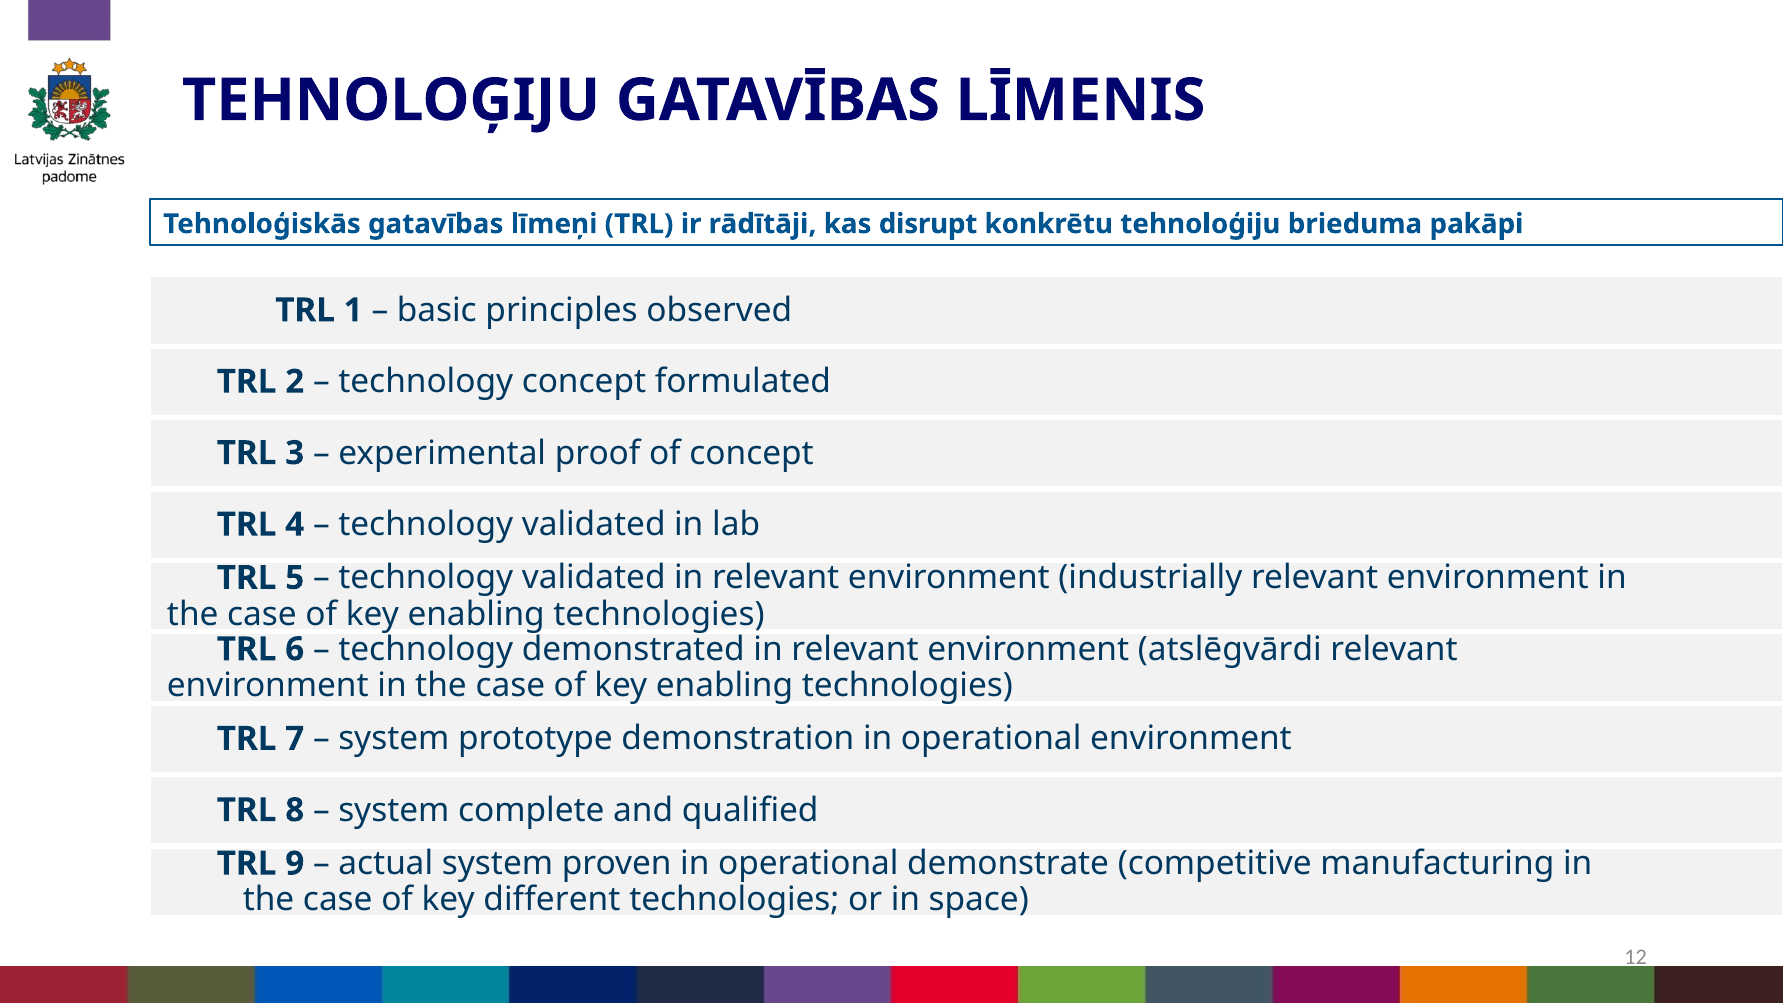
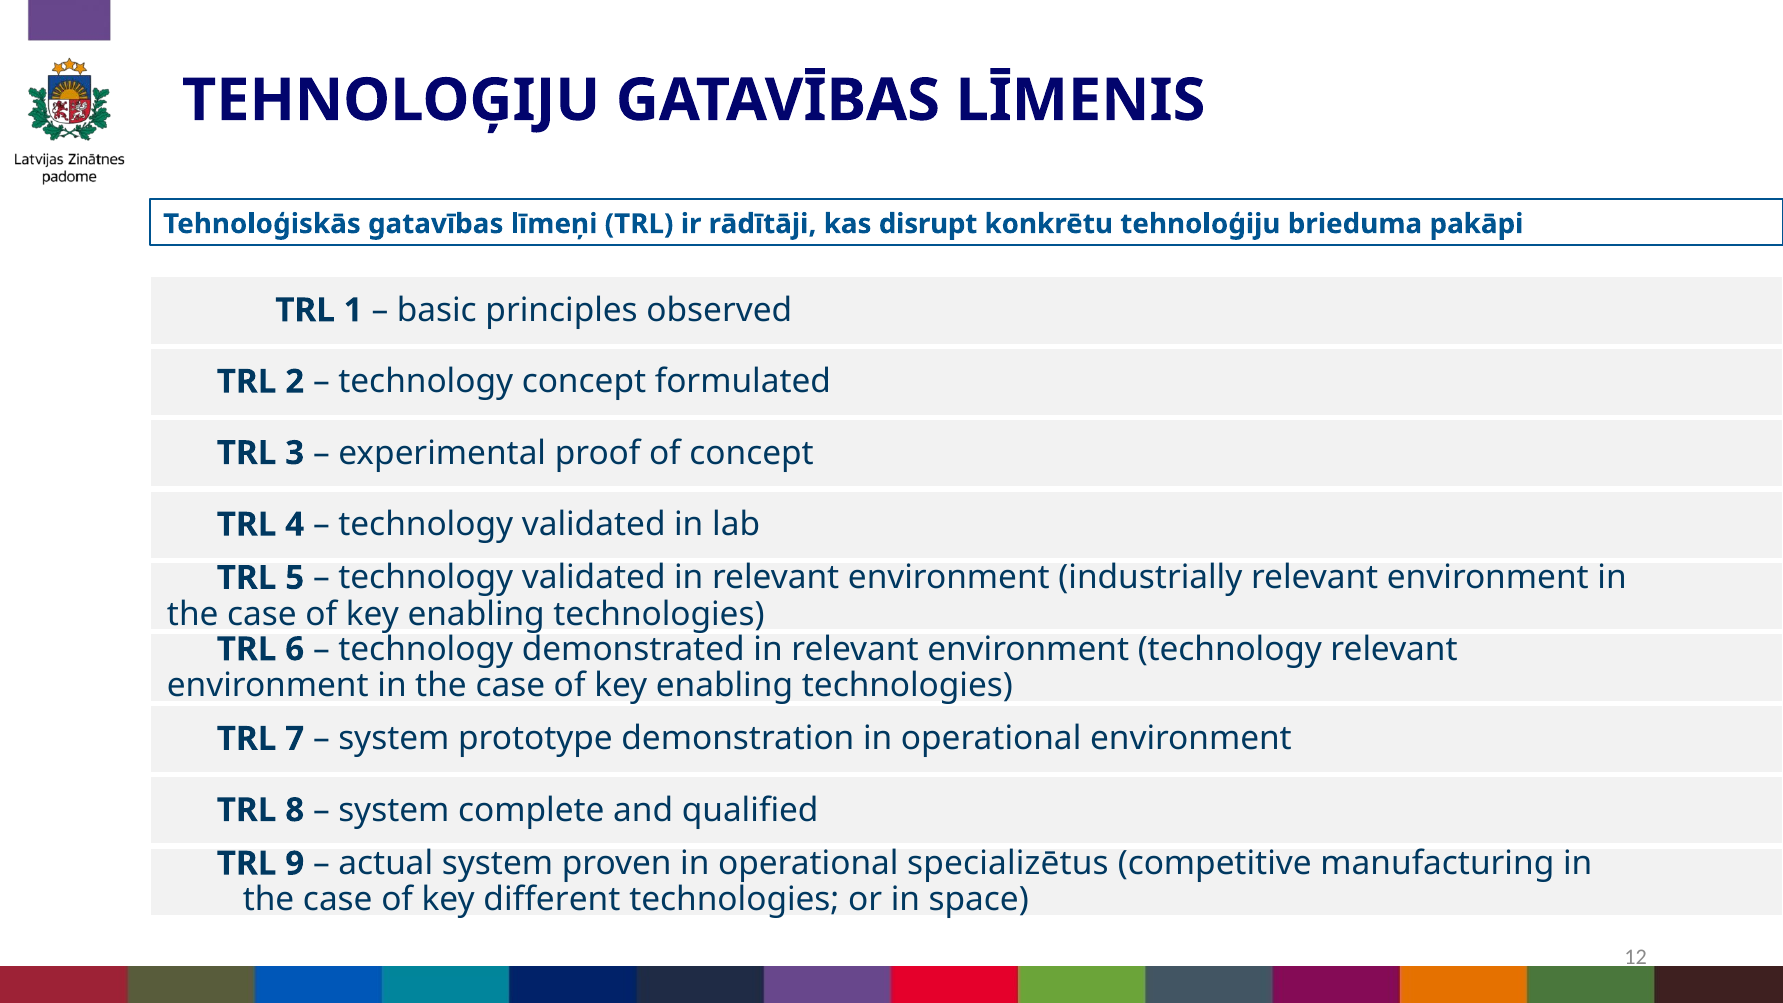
environment atslēgvārdi: atslēgvārdi -> technology
demonstrate: demonstrate -> specializētus
